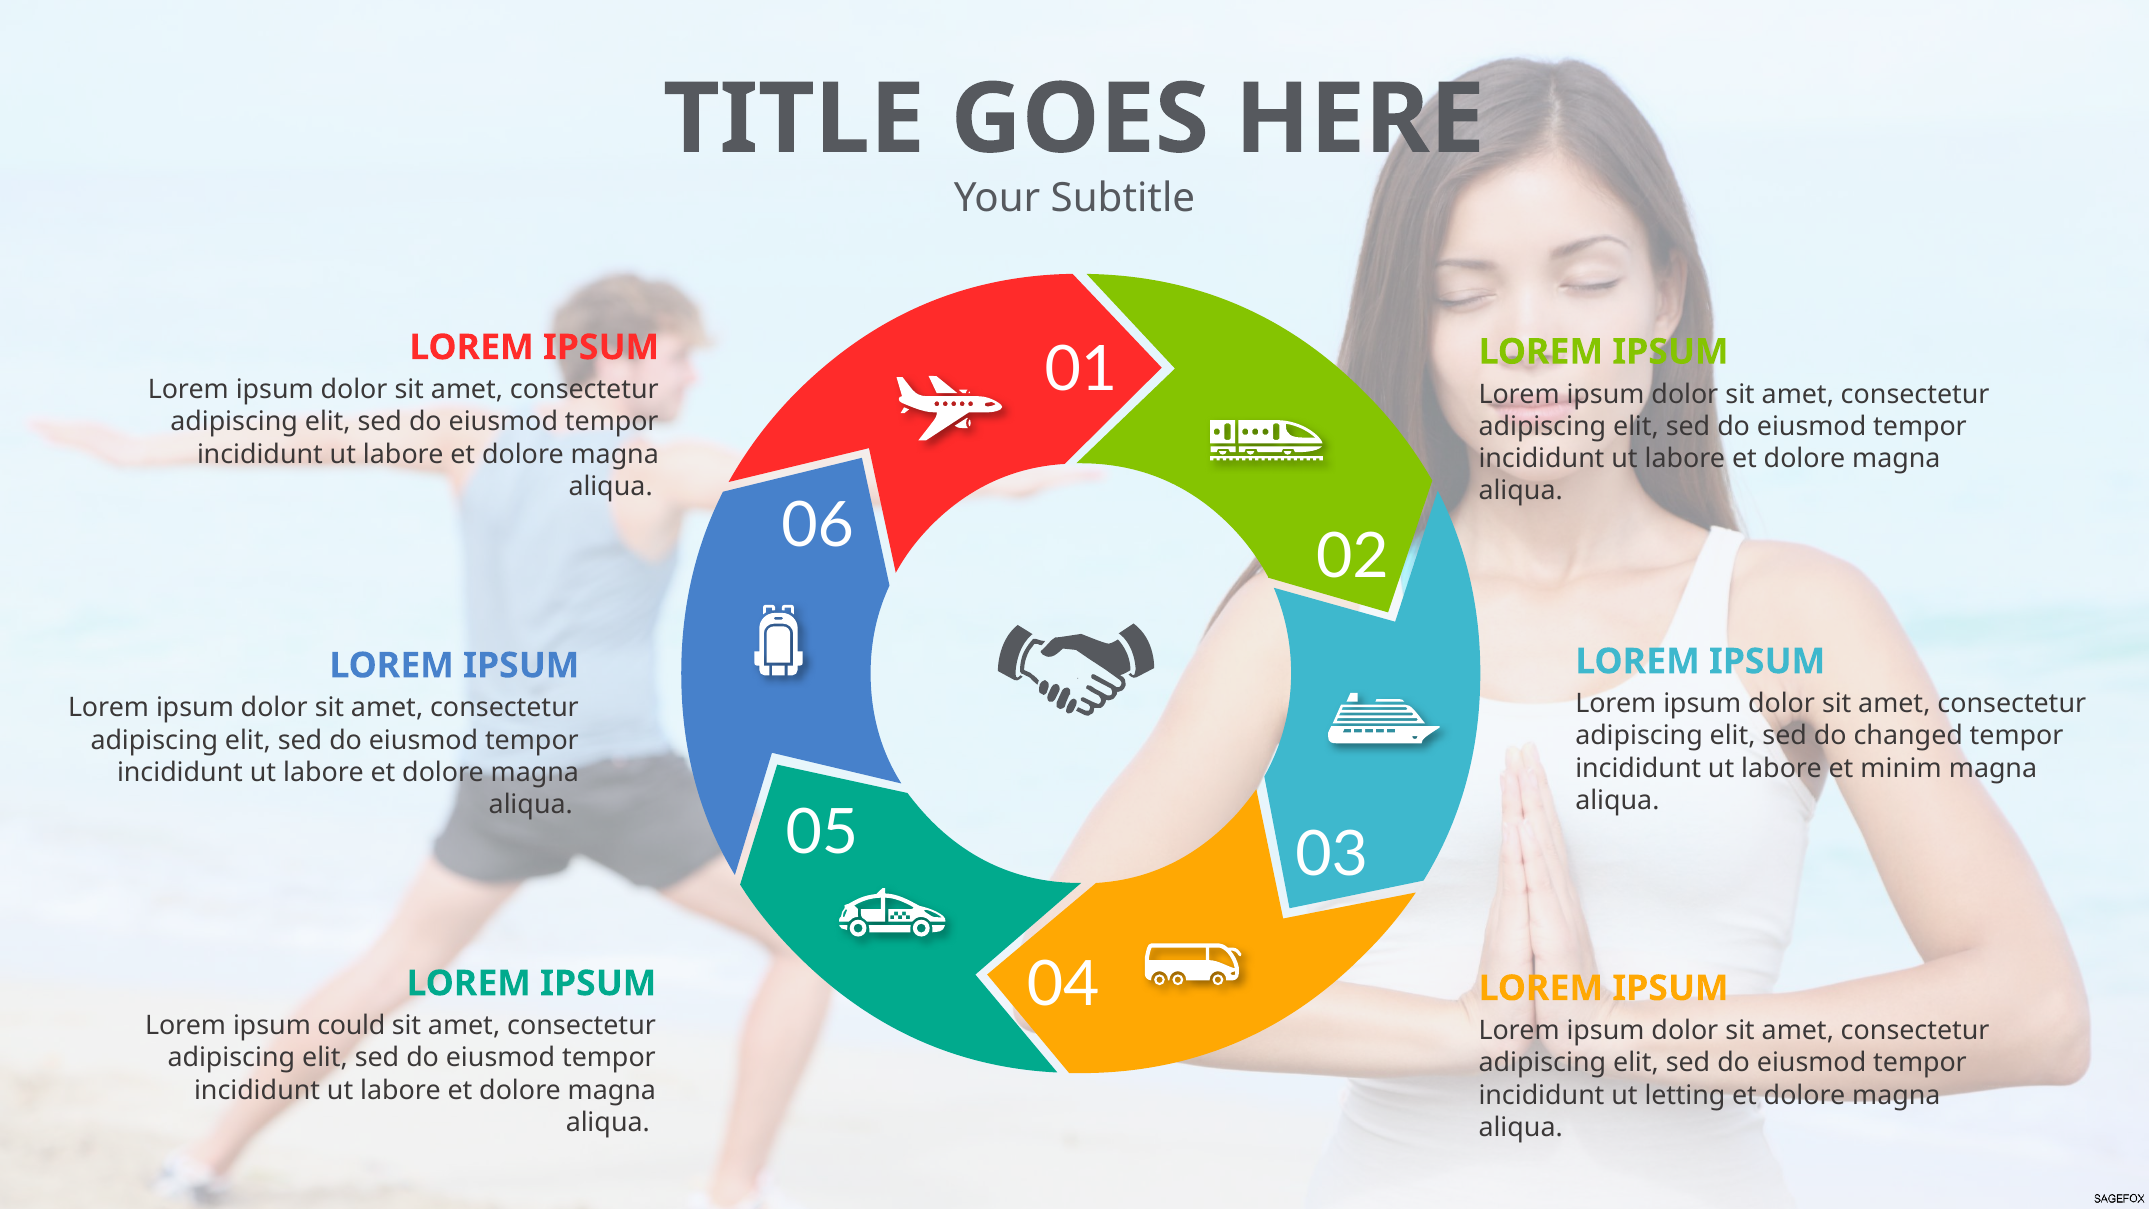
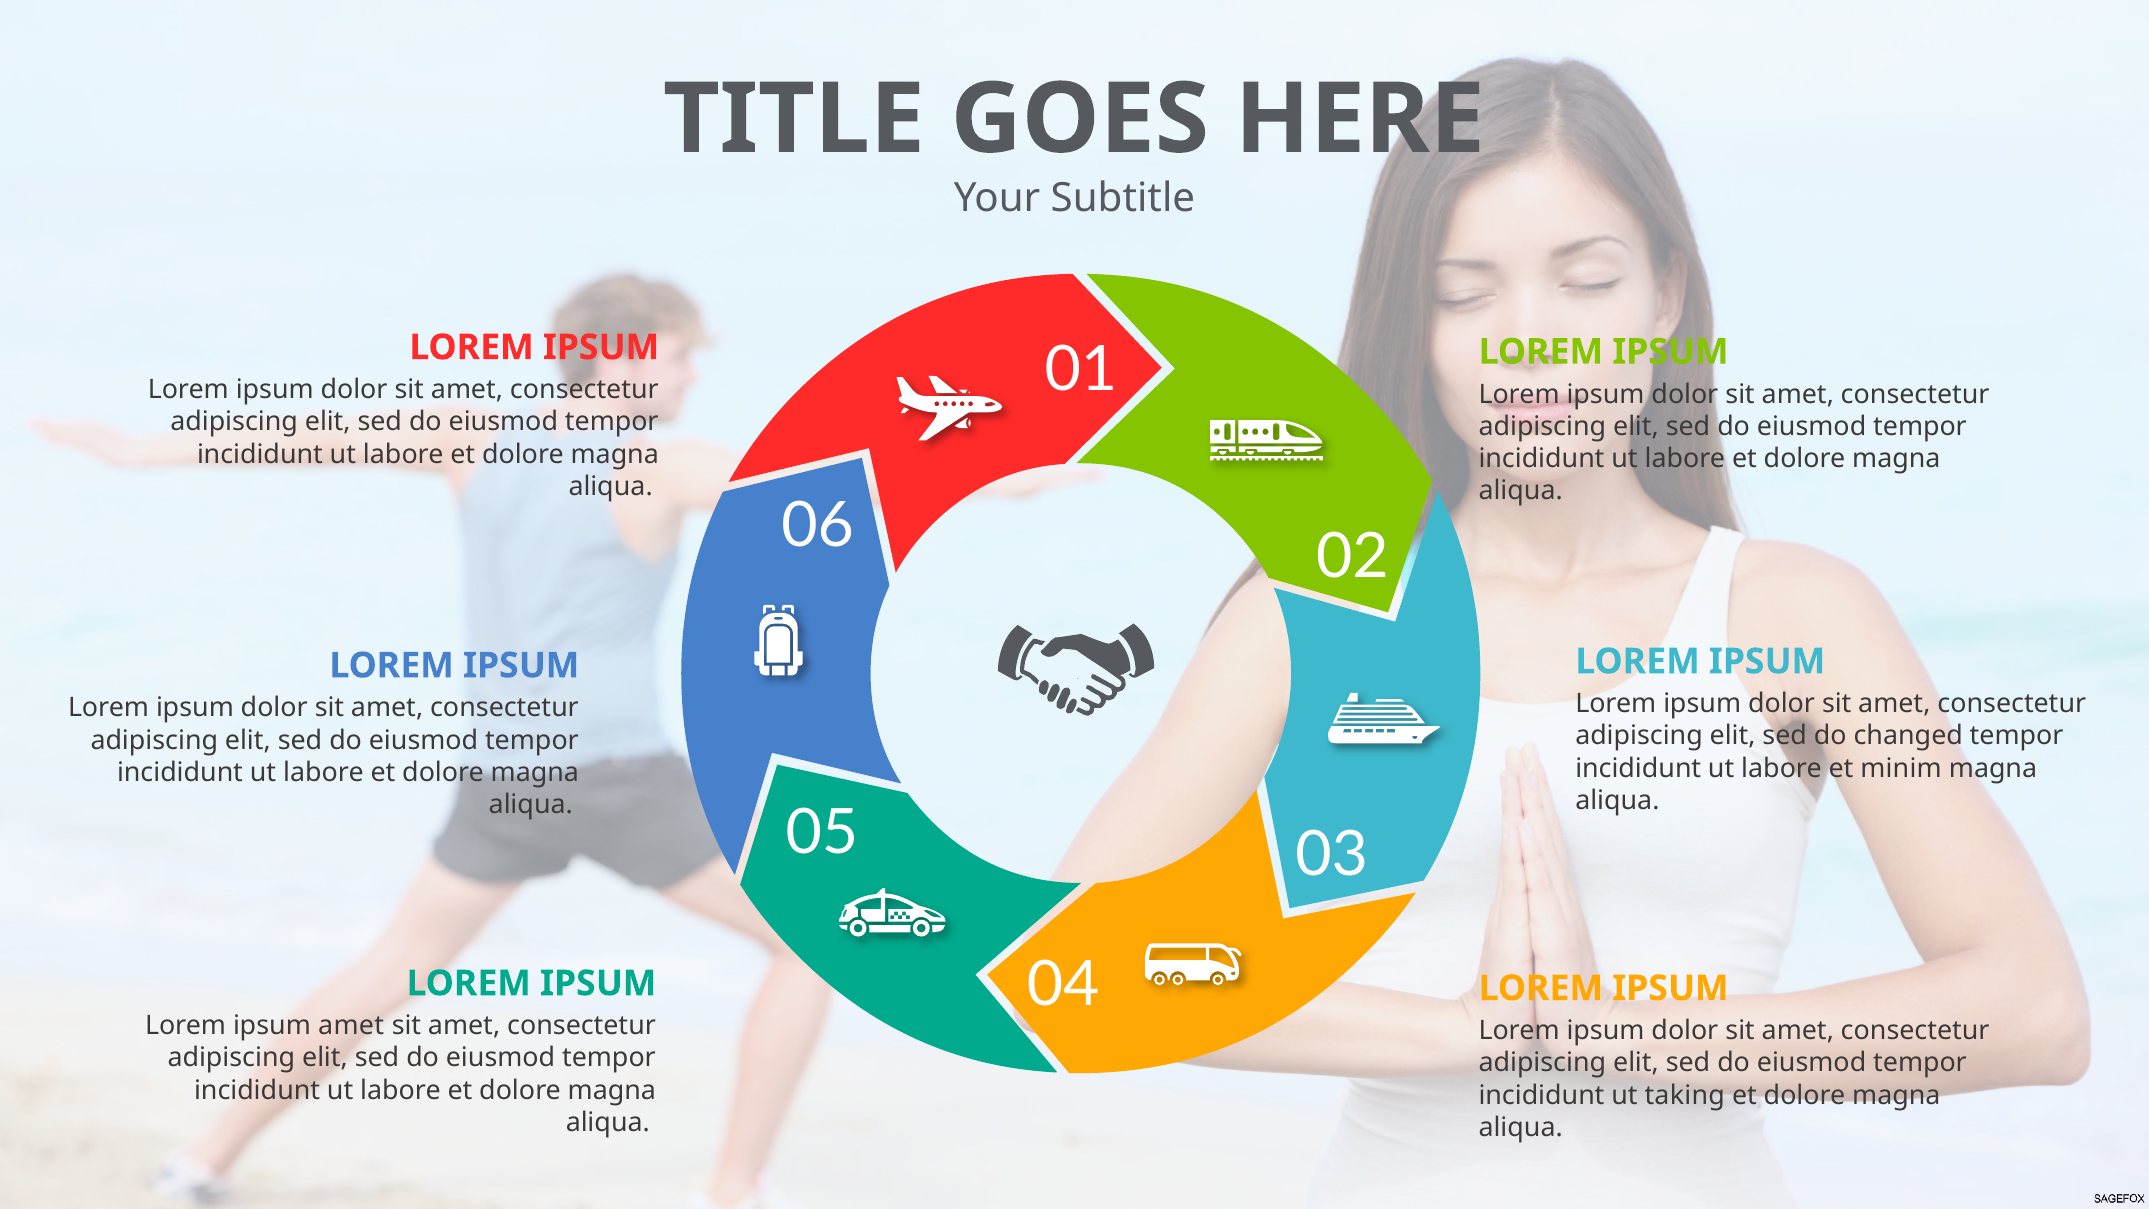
ipsum could: could -> amet
letting: letting -> taking
